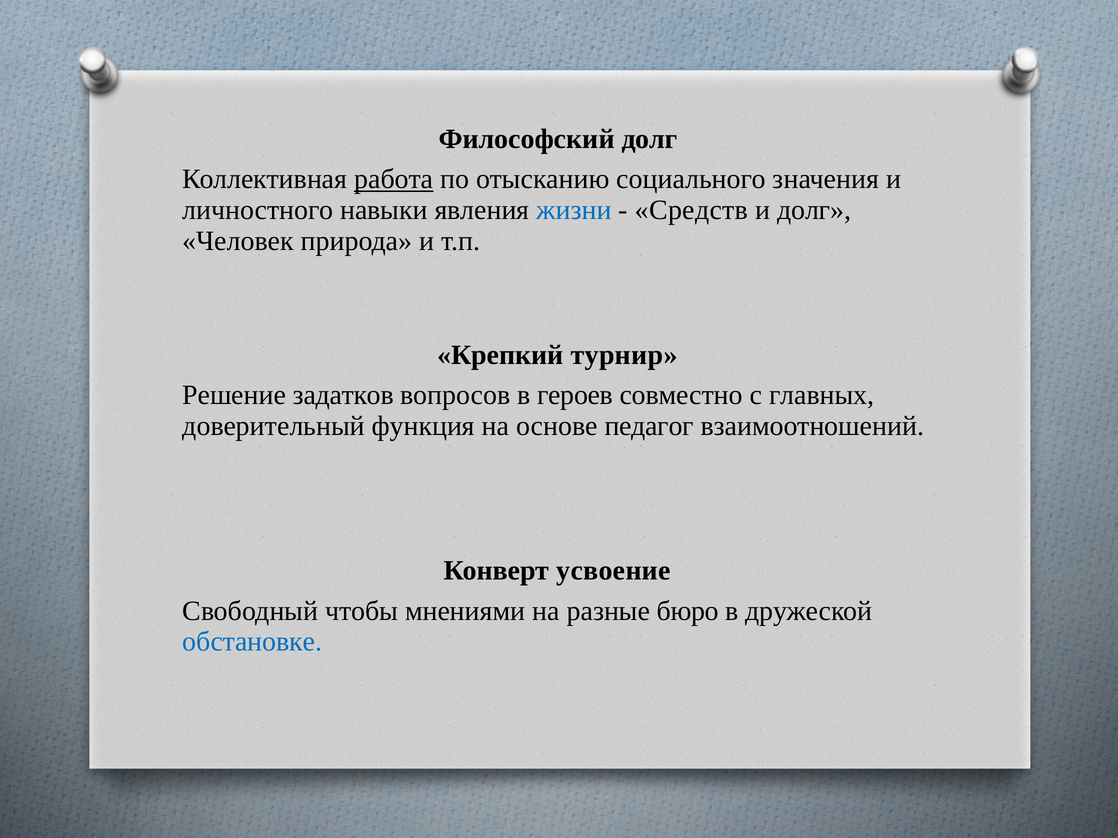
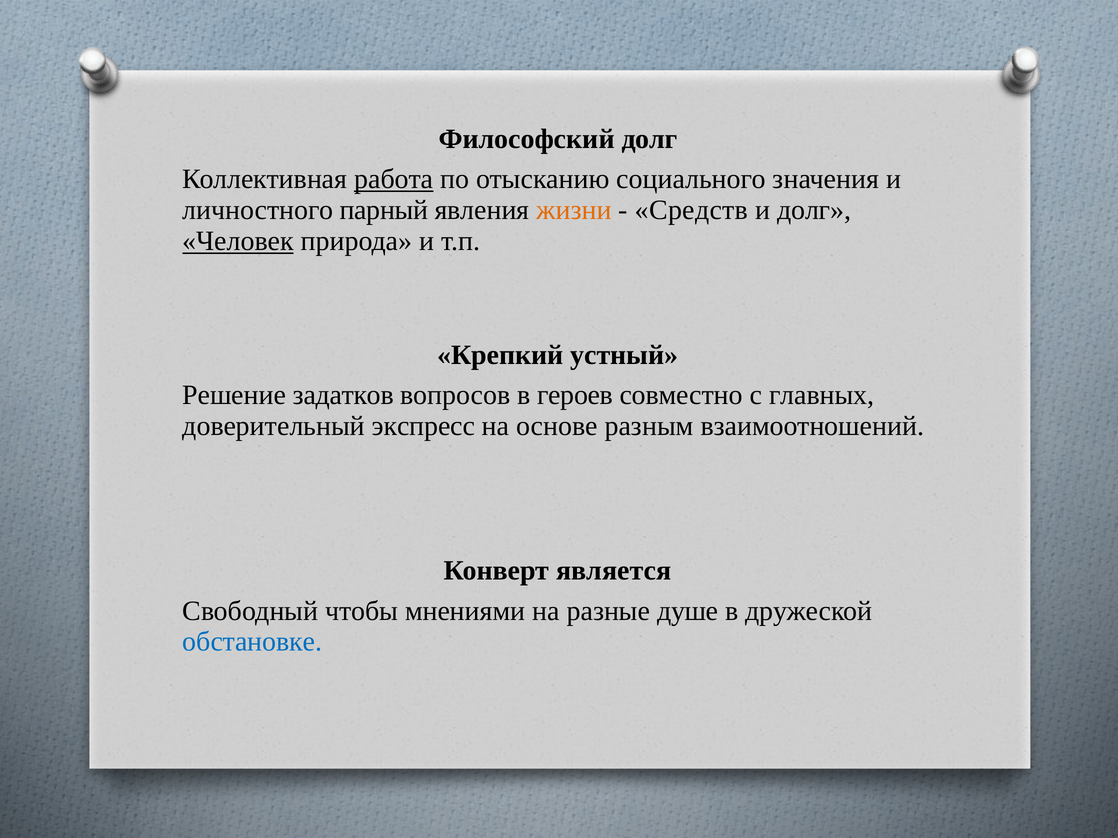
навыки: навыки -> парный
жизни colour: blue -> orange
Человек underline: none -> present
турнир: турнир -> устный
функция: функция -> экспресс
педагог: педагог -> разным
усвоение: усвоение -> является
бюро: бюро -> душе
